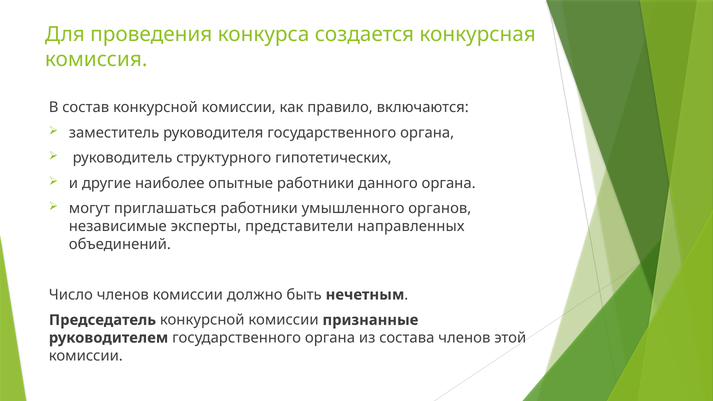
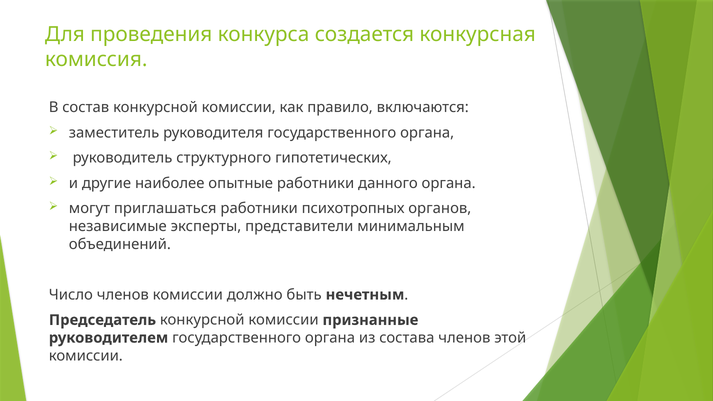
умышленного: умышленного -> психотропных
направленных: направленных -> минимальным
